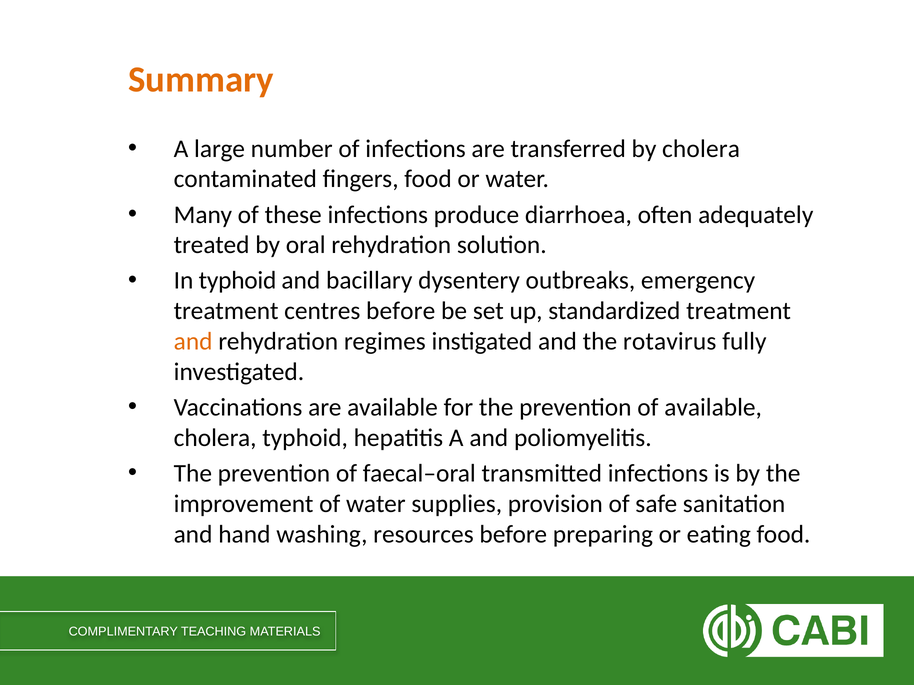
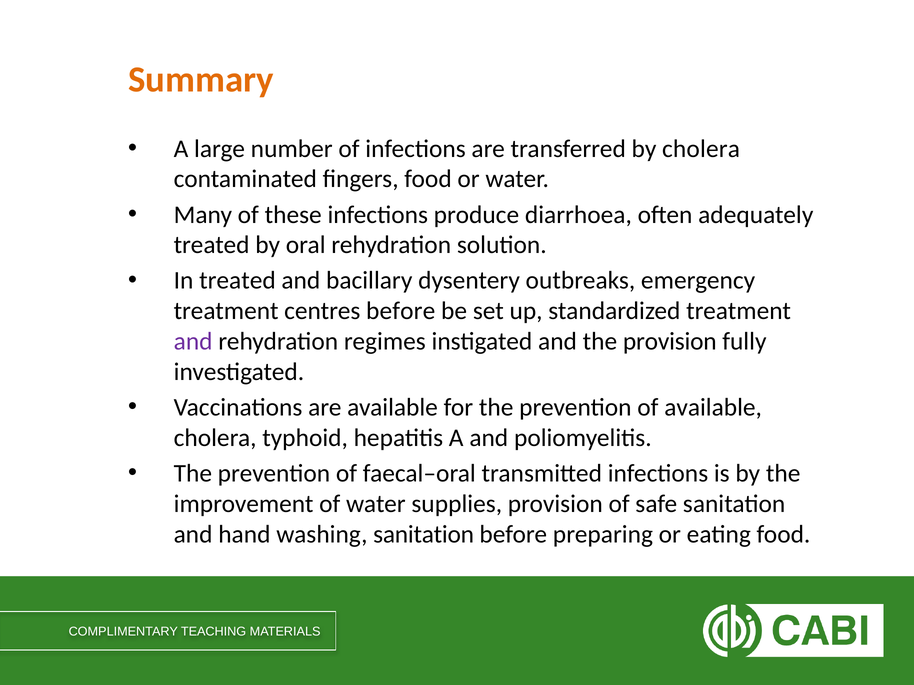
In typhoid: typhoid -> treated
and at (193, 342) colour: orange -> purple
the rotavirus: rotavirus -> provision
washing resources: resources -> sanitation
